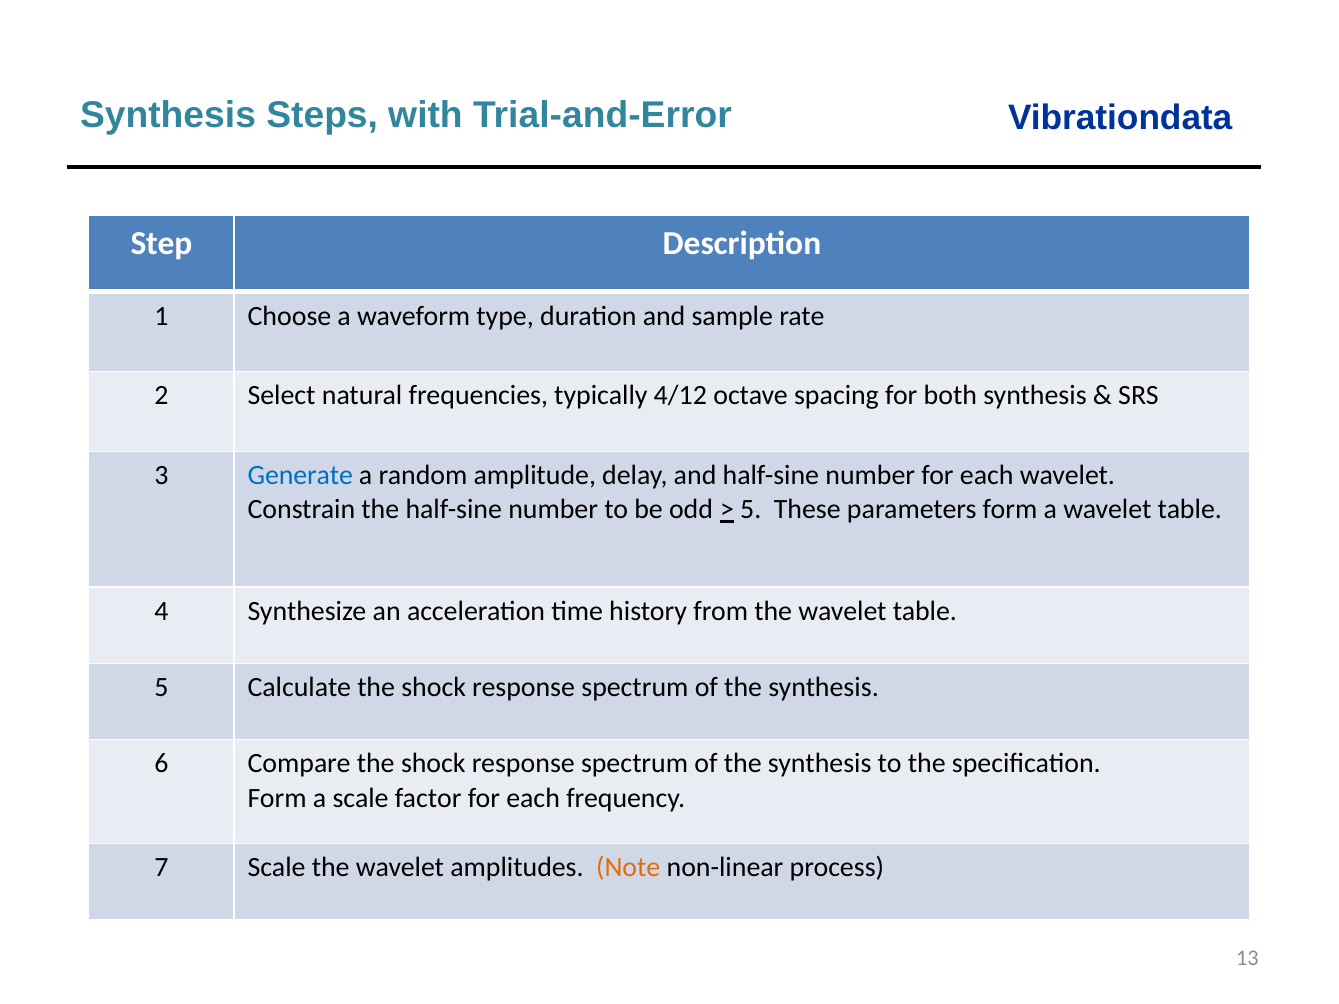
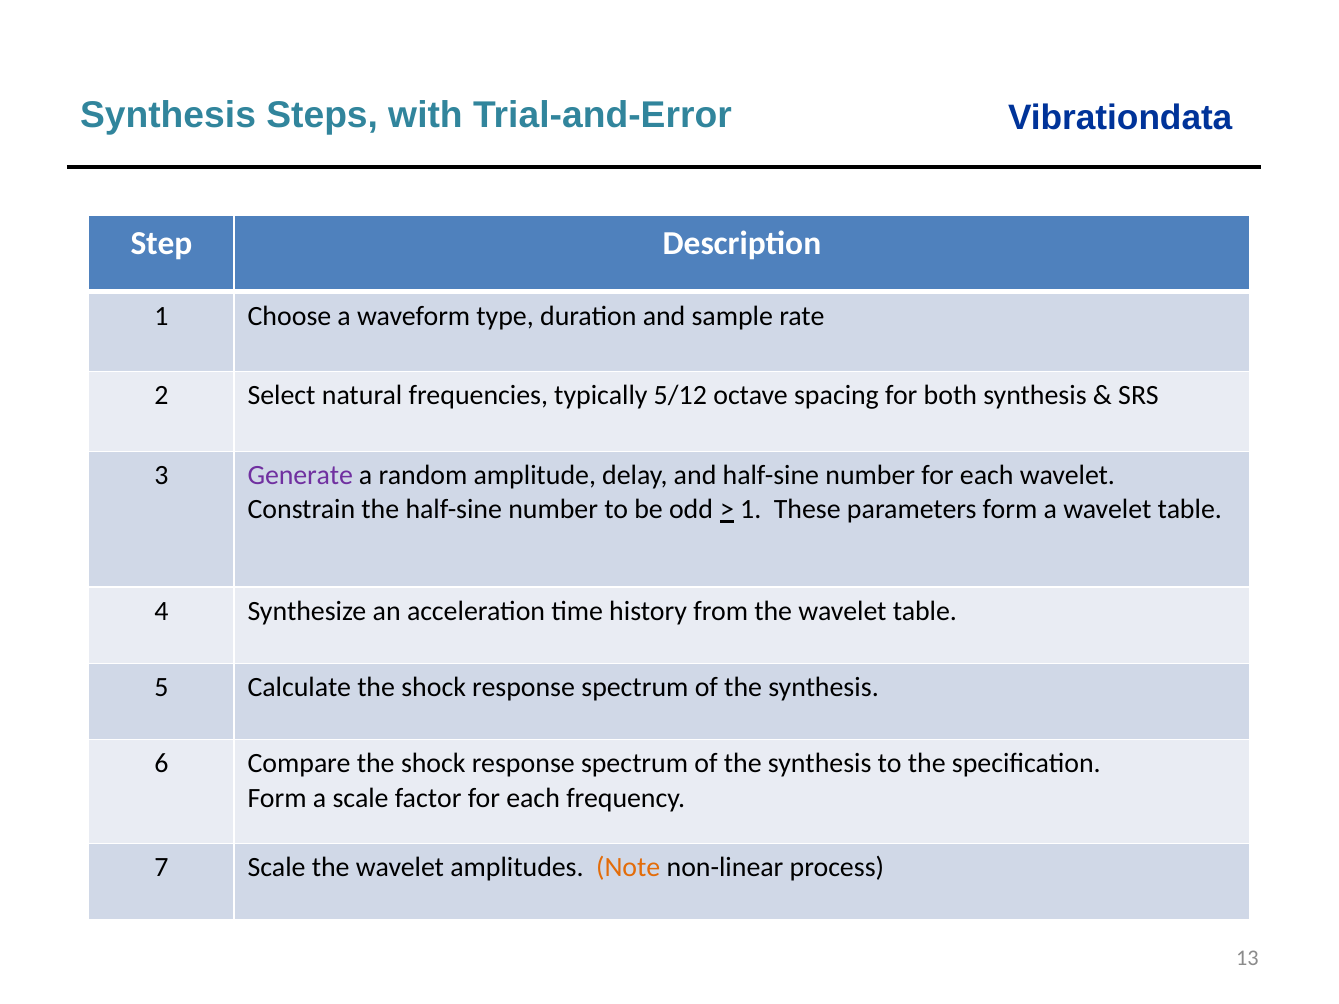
4/12: 4/12 -> 5/12
Generate colour: blue -> purple
5 at (751, 510): 5 -> 1
